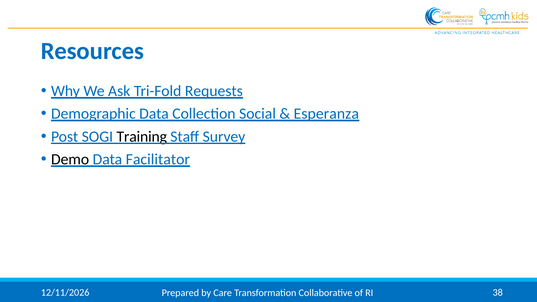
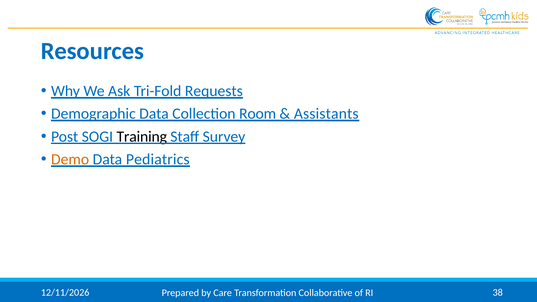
Social: Social -> Room
Esperanza: Esperanza -> Assistants
Demo colour: black -> orange
Facilitator: Facilitator -> Pediatrics
